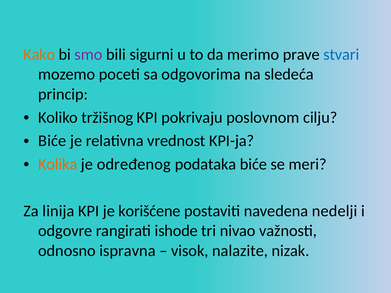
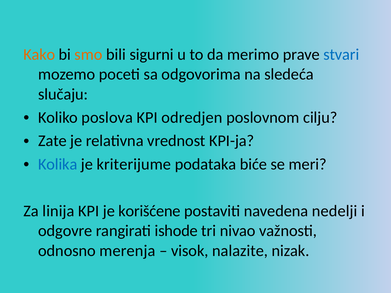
smo colour: purple -> orange
princip: princip -> slučaju
tržišnog: tržišnog -> poslova
pokrivaju: pokrivaju -> odredjen
Biće at (52, 141): Biće -> Zate
Kolika colour: orange -> blue
određenog: određenog -> kriterijume
ispravna: ispravna -> merenja
